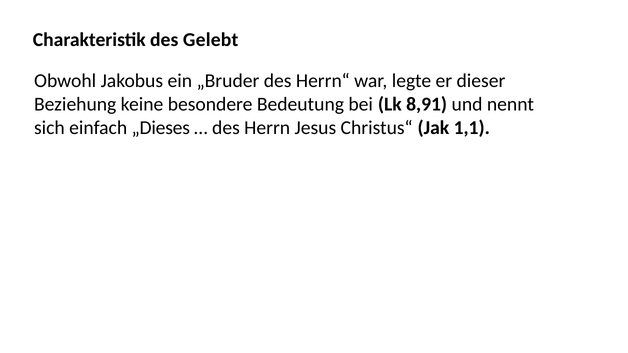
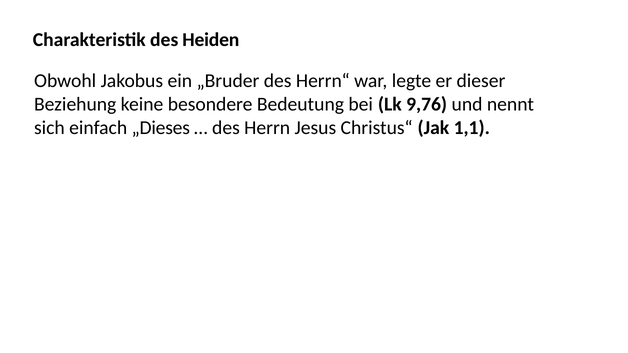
Gelebt: Gelebt -> Heiden
8,91: 8,91 -> 9,76
